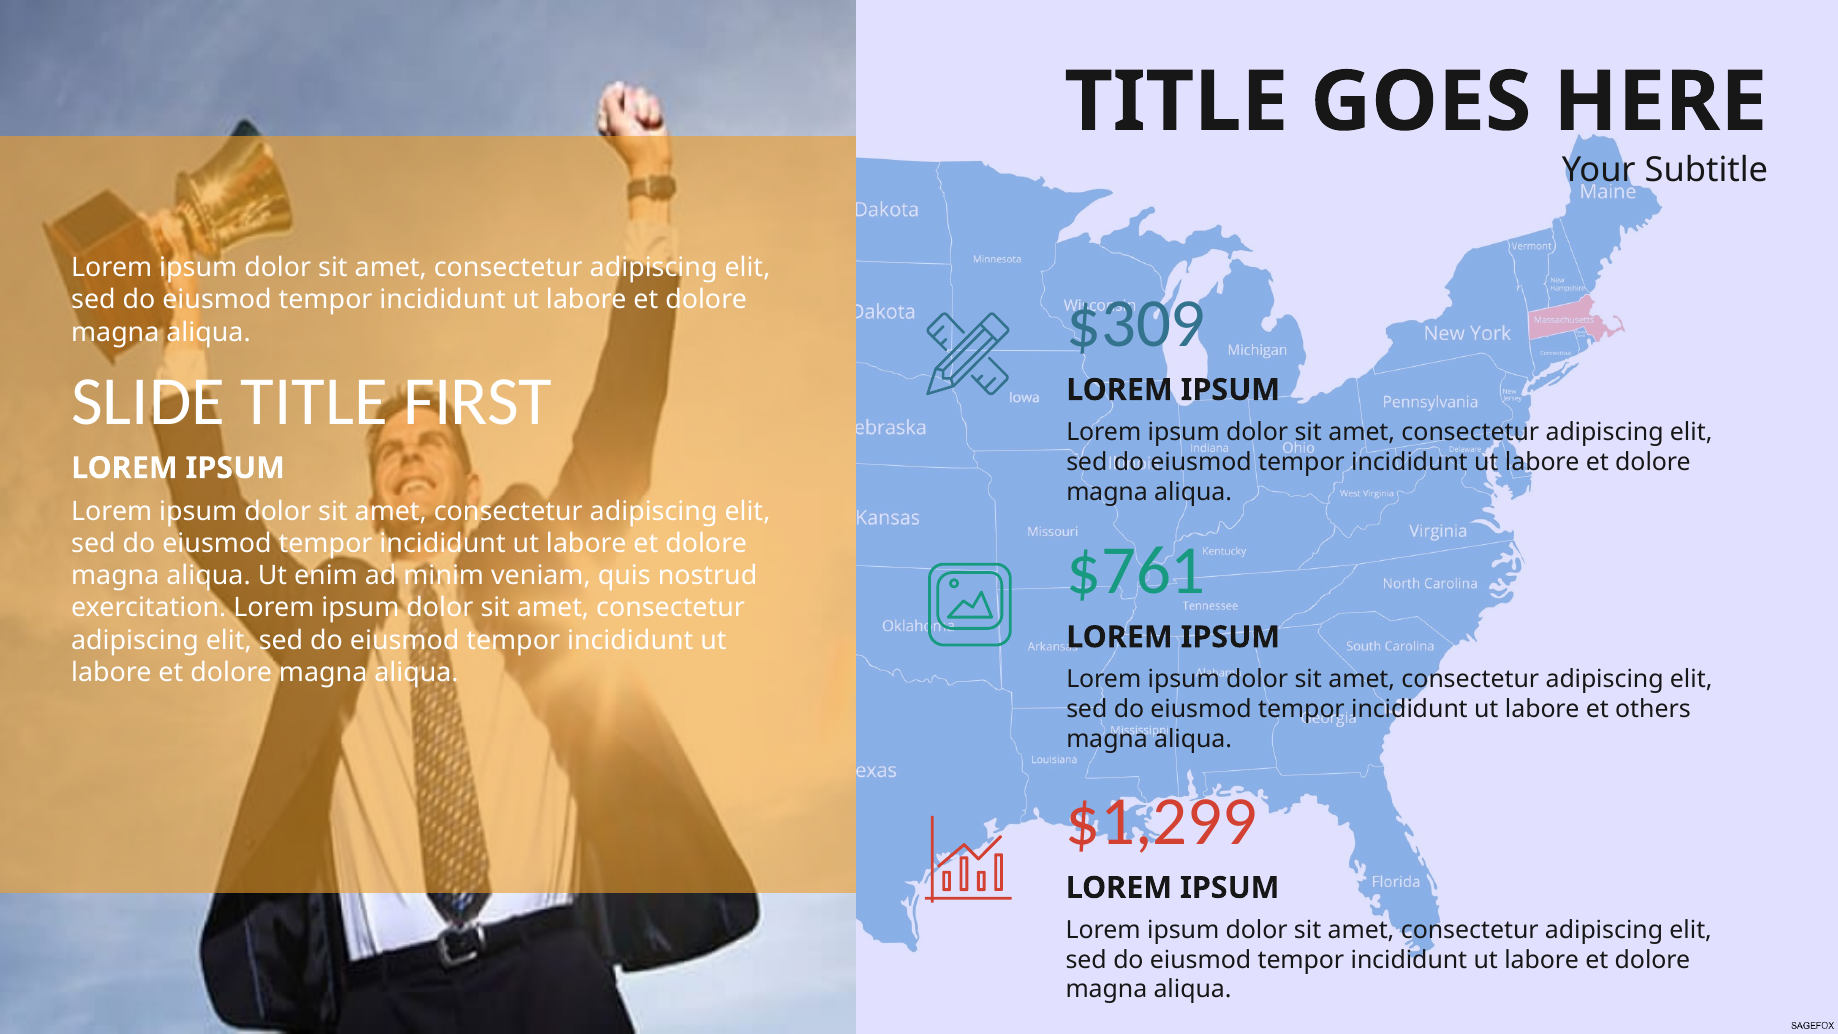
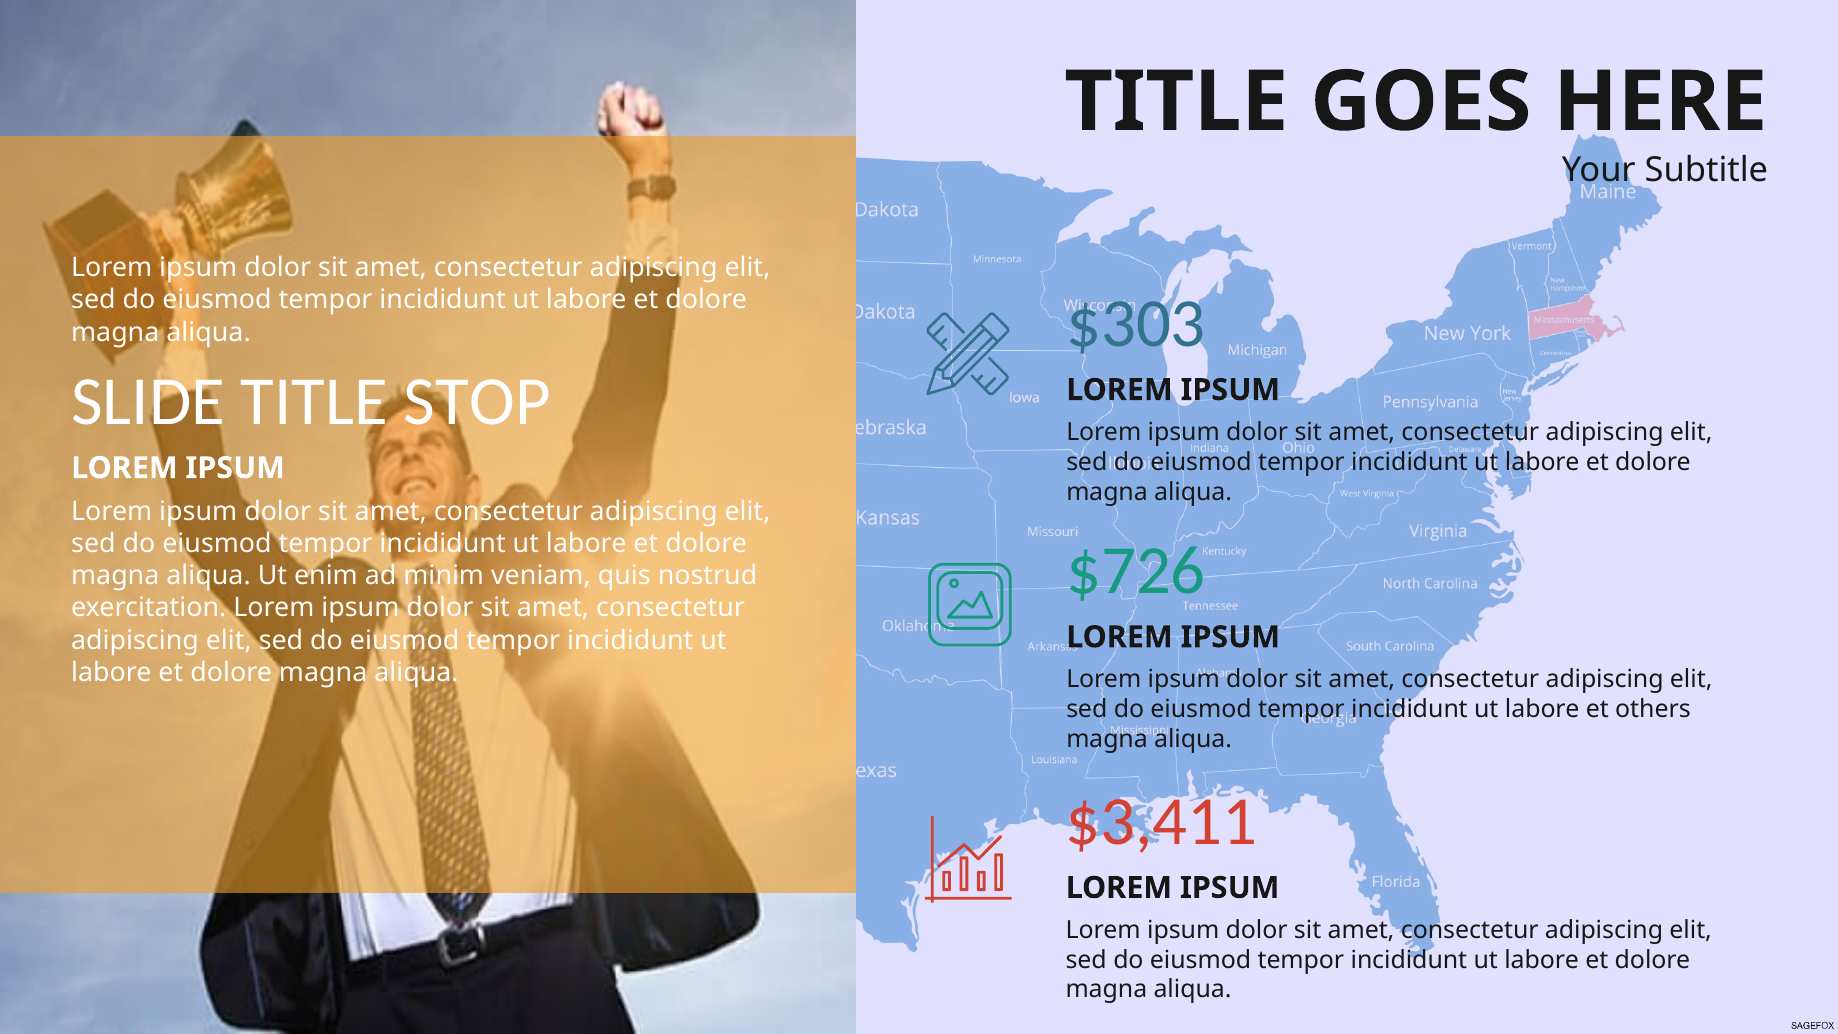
$309: $309 -> $303
FIRST: FIRST -> STOP
$761: $761 -> $726
$1,299: $1,299 -> $3,411
